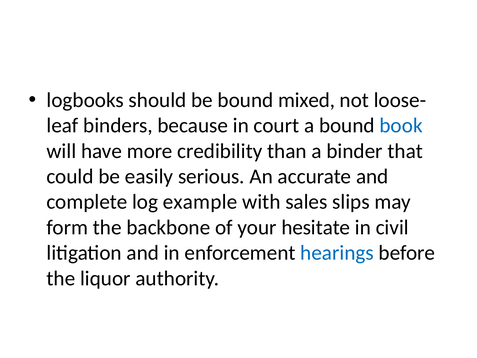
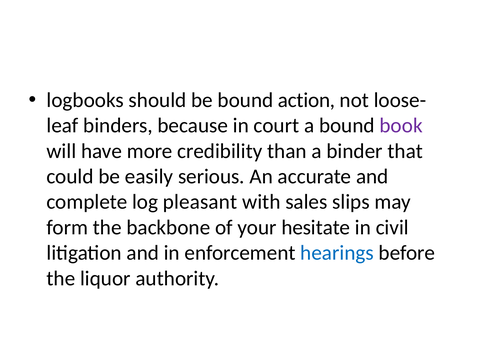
mixed: mixed -> action
book colour: blue -> purple
example: example -> pleasant
